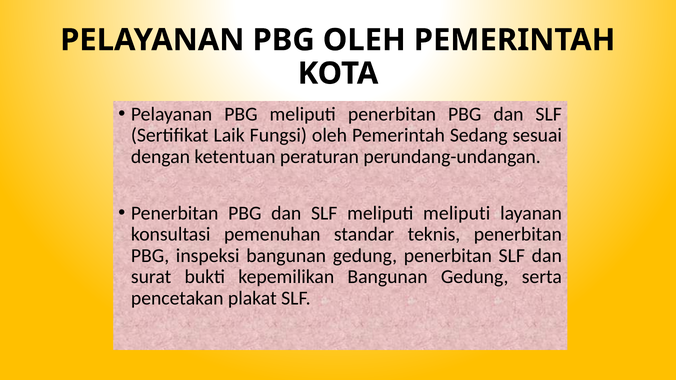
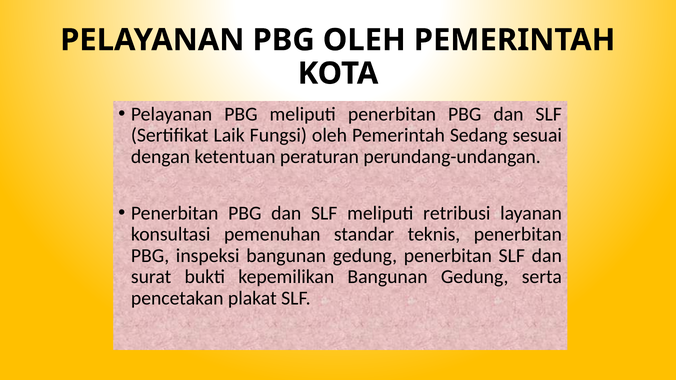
meliputi meliputi: meliputi -> retribusi
